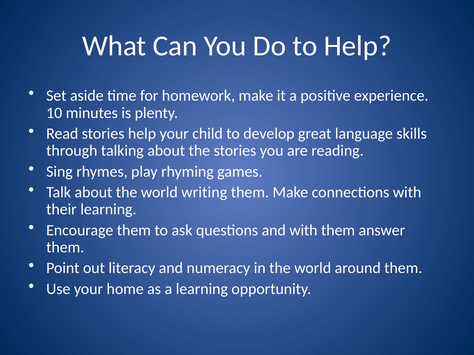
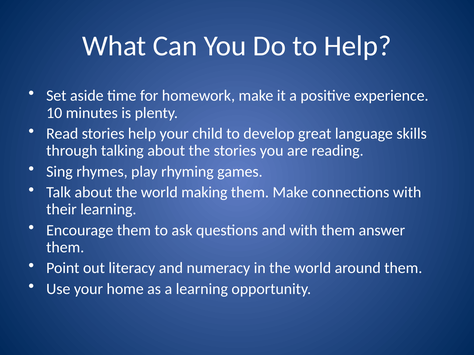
writing: writing -> making
